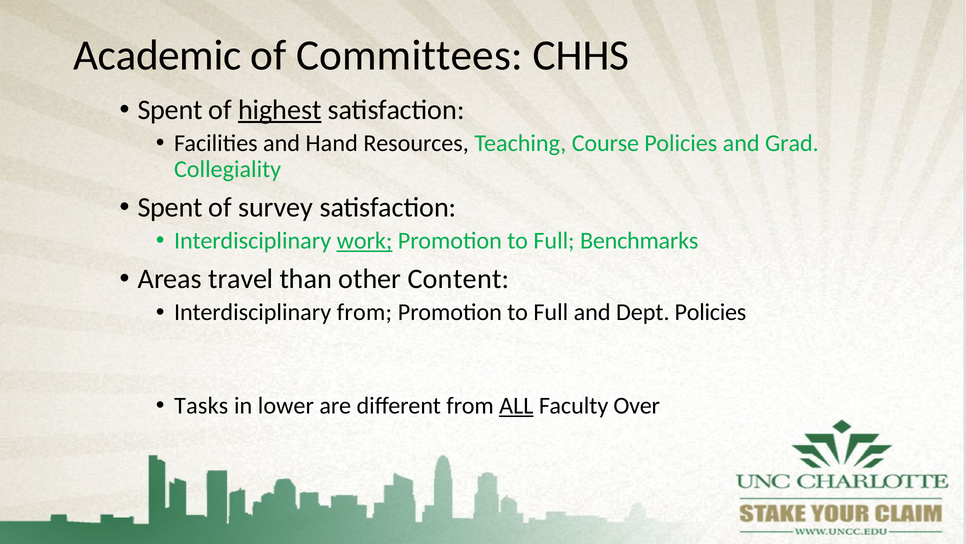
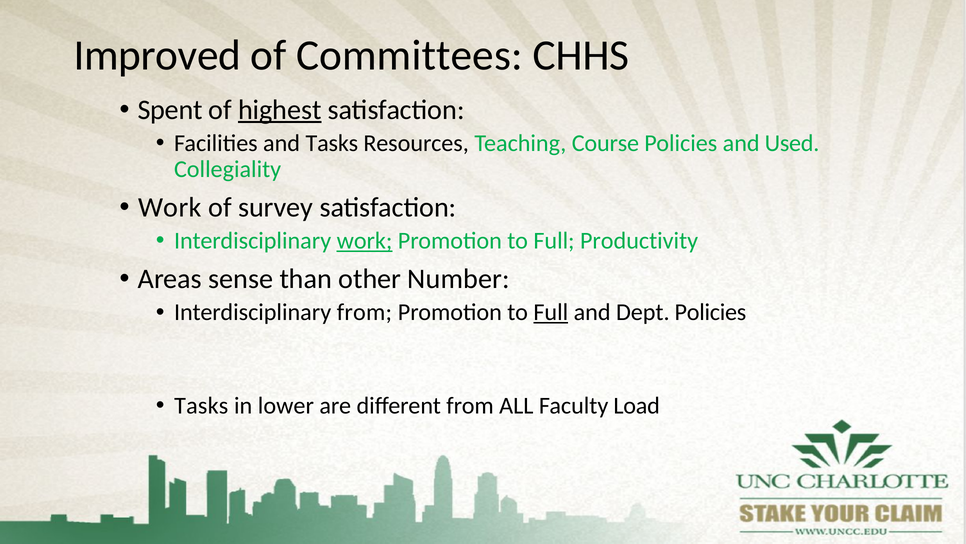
Academic: Academic -> Improved
and Hand: Hand -> Tasks
Grad: Grad -> Used
Spent at (170, 207): Spent -> Work
Benchmarks: Benchmarks -> Productivity
travel: travel -> sense
Content: Content -> Number
Full at (551, 312) underline: none -> present
ALL underline: present -> none
Over: Over -> Load
